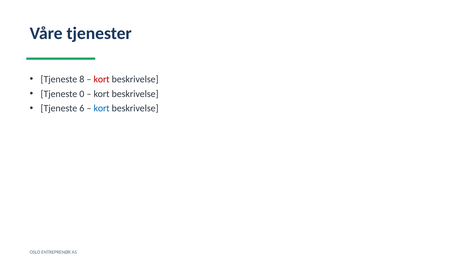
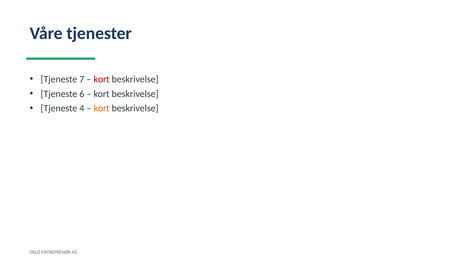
8: 8 -> 7
0: 0 -> 6
6: 6 -> 4
kort at (102, 108) colour: blue -> orange
